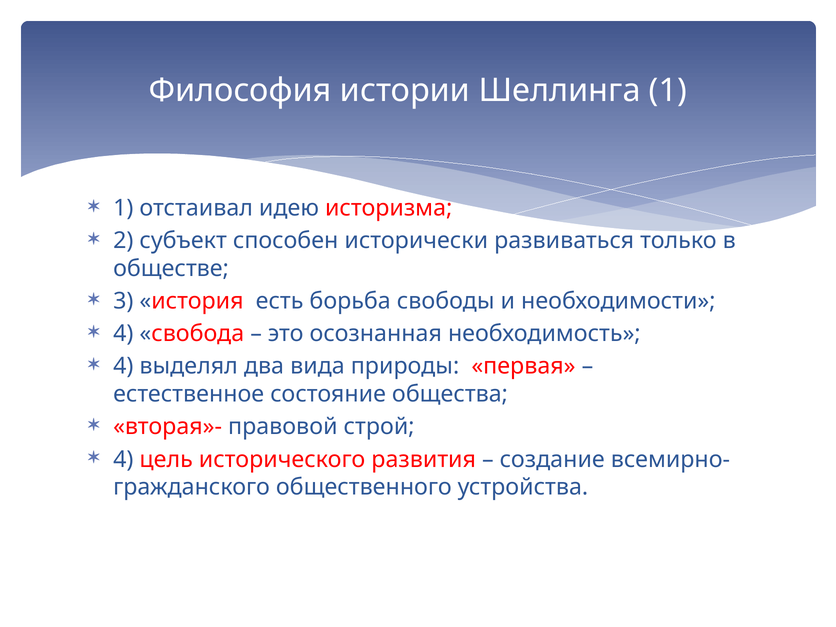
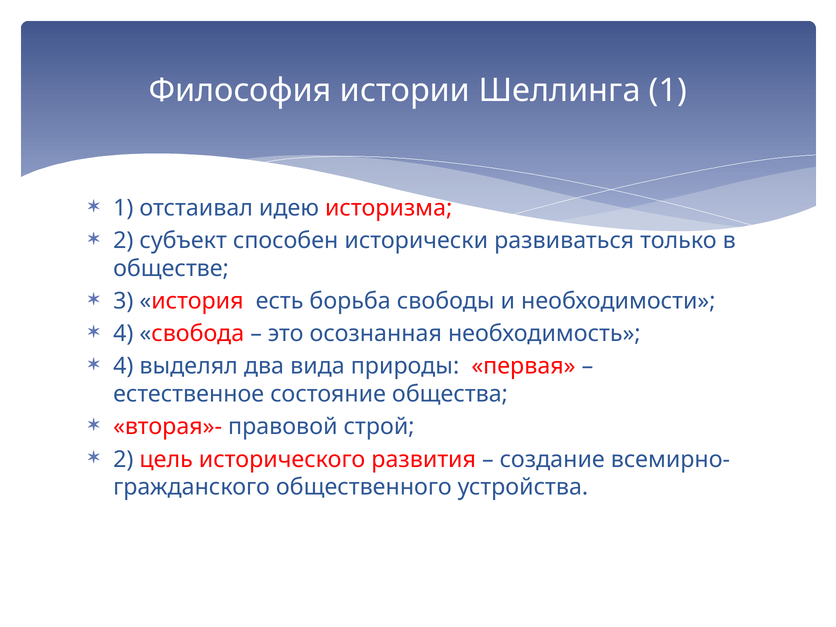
4 at (123, 459): 4 -> 2
